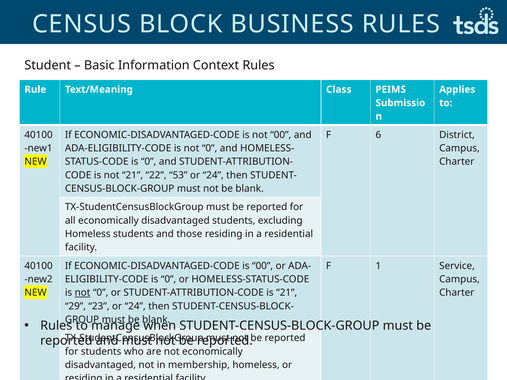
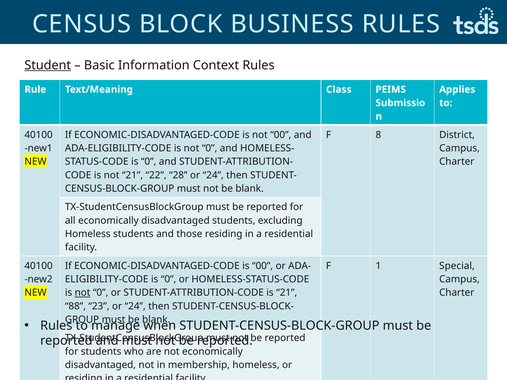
Student underline: none -> present
6: 6 -> 8
53: 53 -> 28
Service: Service -> Special
29: 29 -> 88
